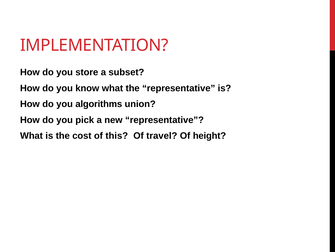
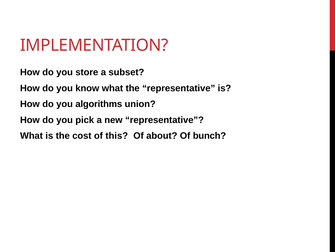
travel: travel -> about
height: height -> bunch
